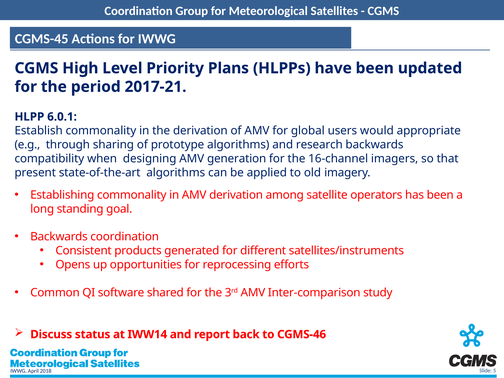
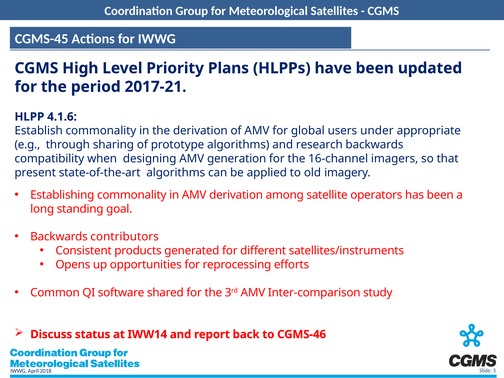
6.0.1: 6.0.1 -> 4.1.6
would: would -> under
Backwards coordination: coordination -> contributors
